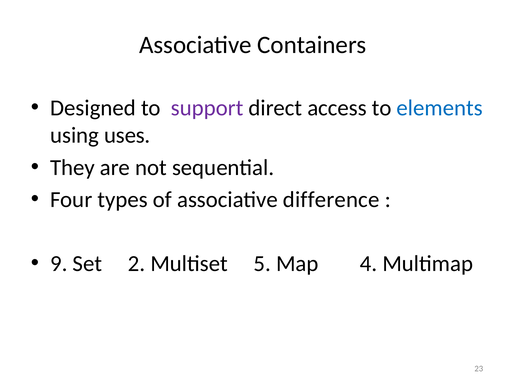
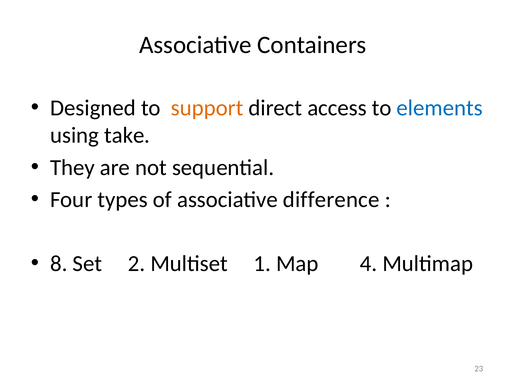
support colour: purple -> orange
uses: uses -> take
9: 9 -> 8
5: 5 -> 1
